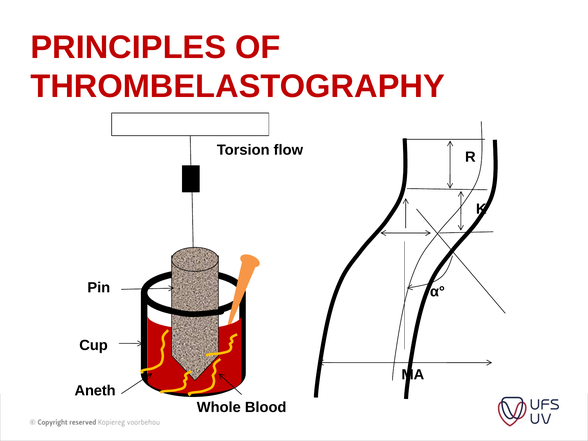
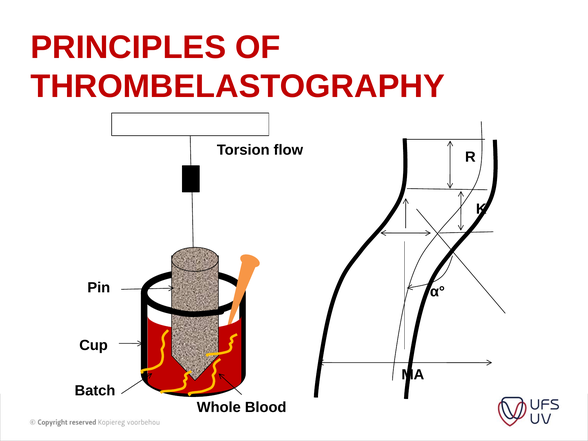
Aneth: Aneth -> Batch
